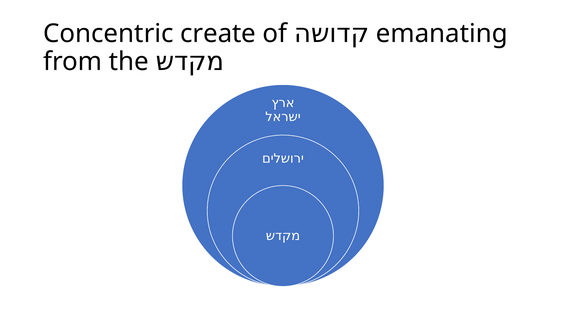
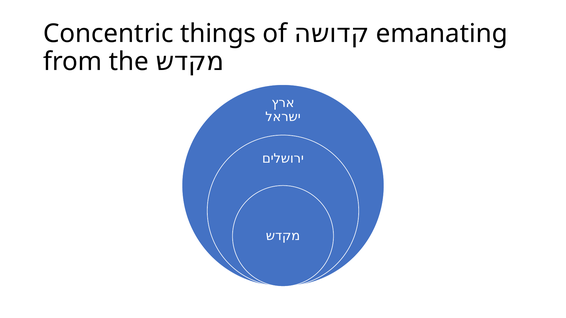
create: create -> things
